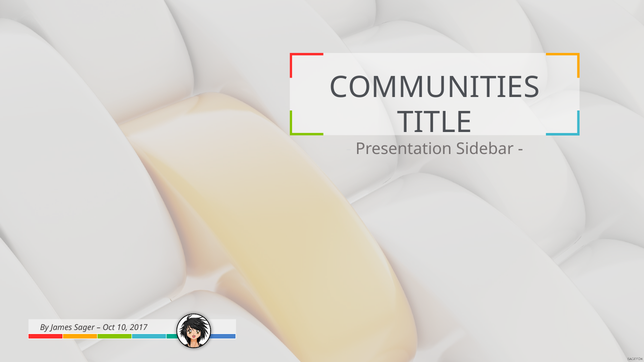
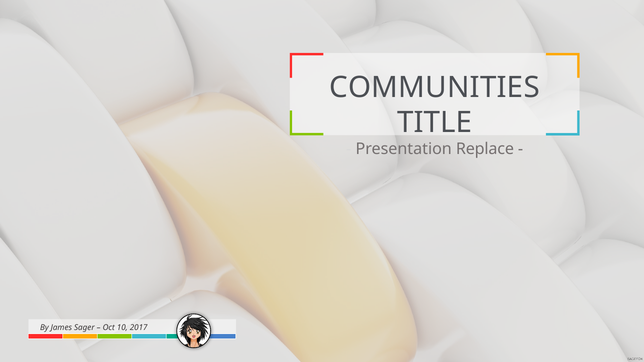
Sidebar: Sidebar -> Replace
